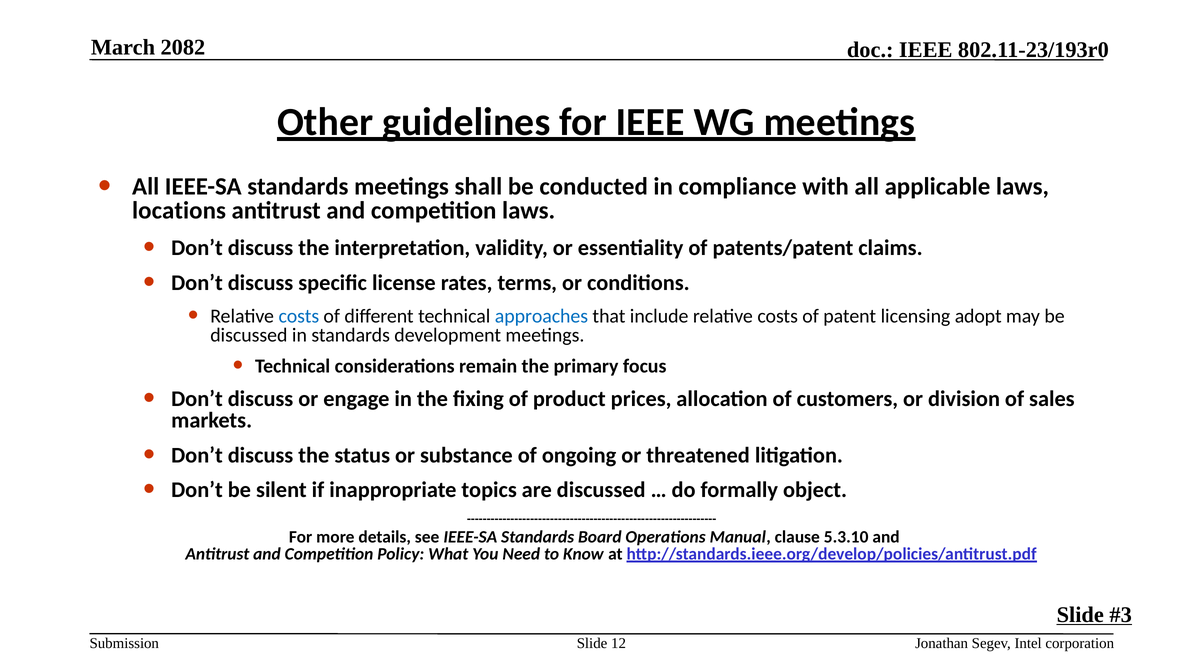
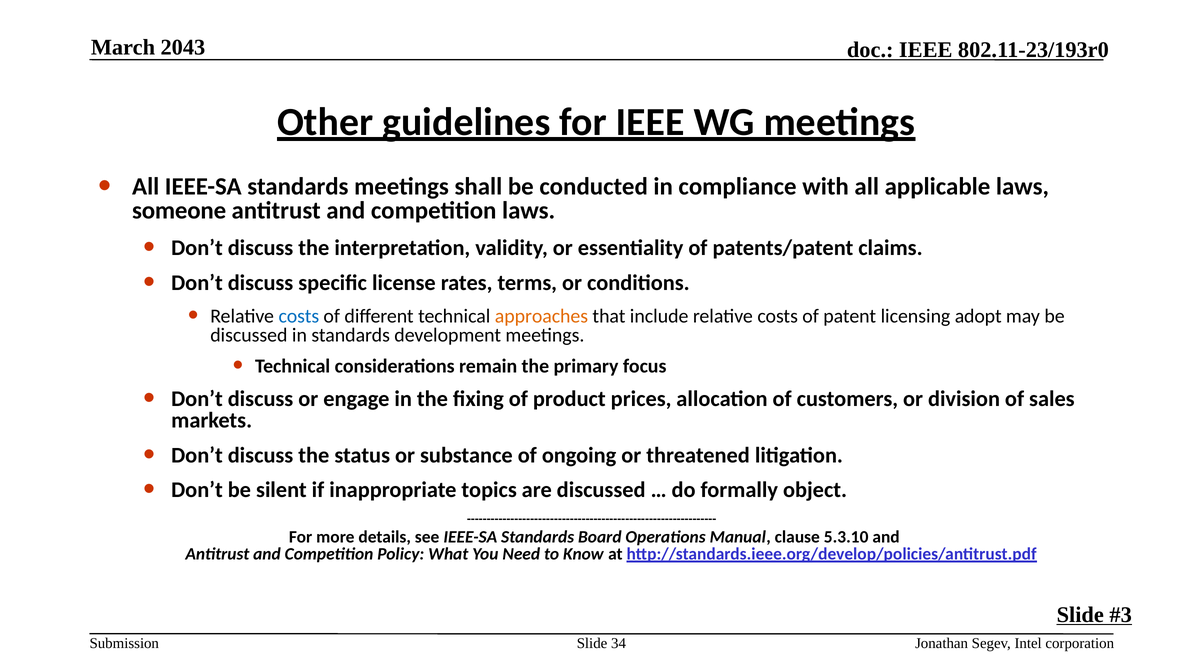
2082: 2082 -> 2043
locations: locations -> someone
approaches colour: blue -> orange
12: 12 -> 34
